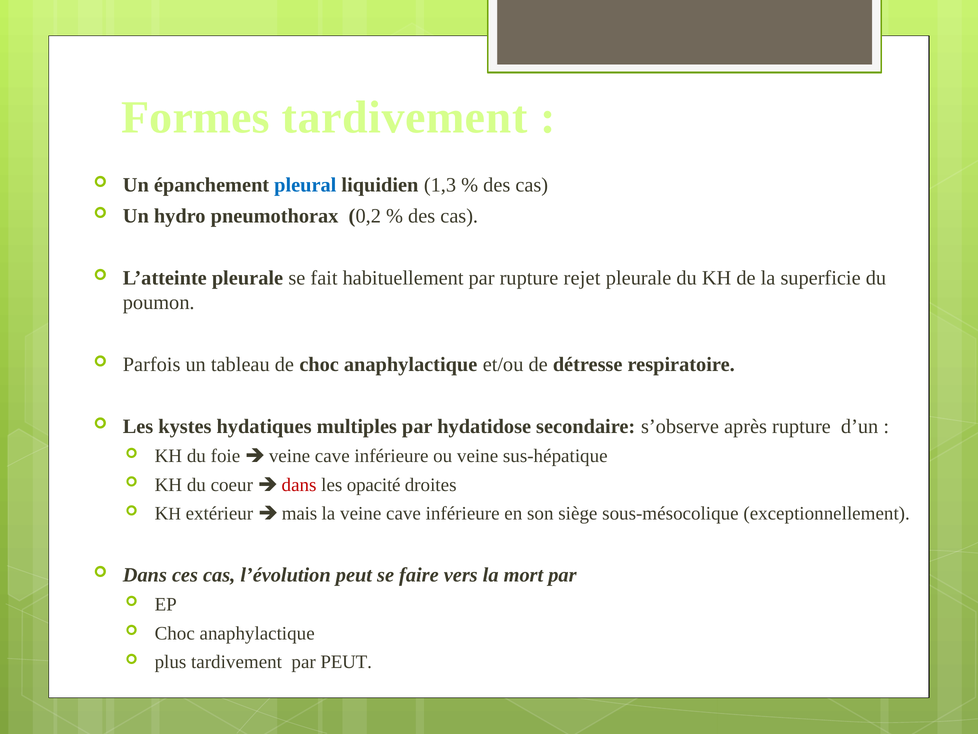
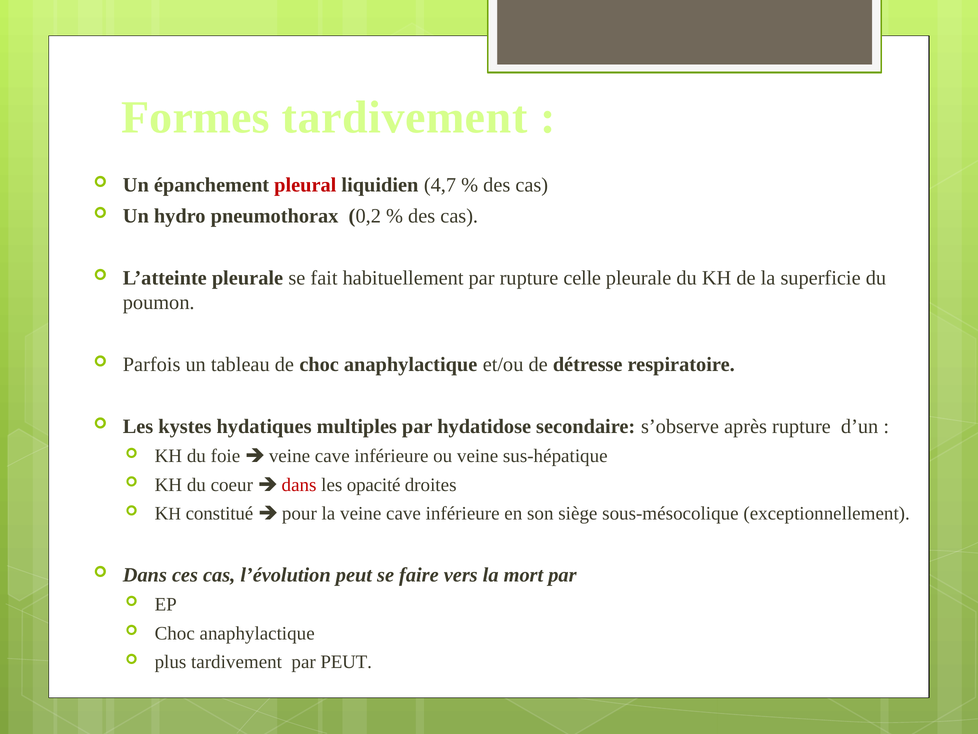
pleural colour: blue -> red
1,3: 1,3 -> 4,7
rejet: rejet -> celle
extérieur: extérieur -> constitué
mais: mais -> pour
